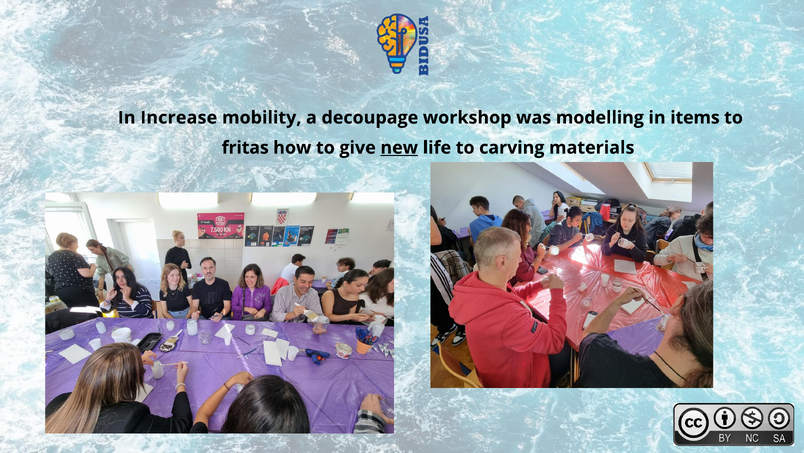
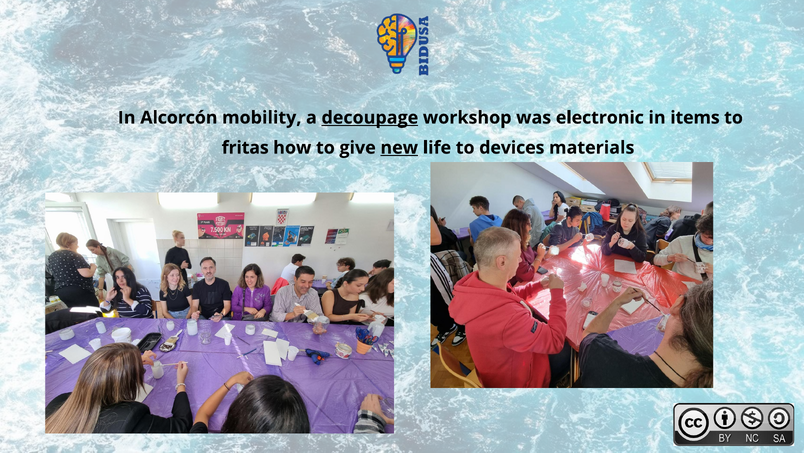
Increase: Increase -> Alcorcón
decoupage underline: none -> present
modelling: modelling -> electronic
carving: carving -> devices
